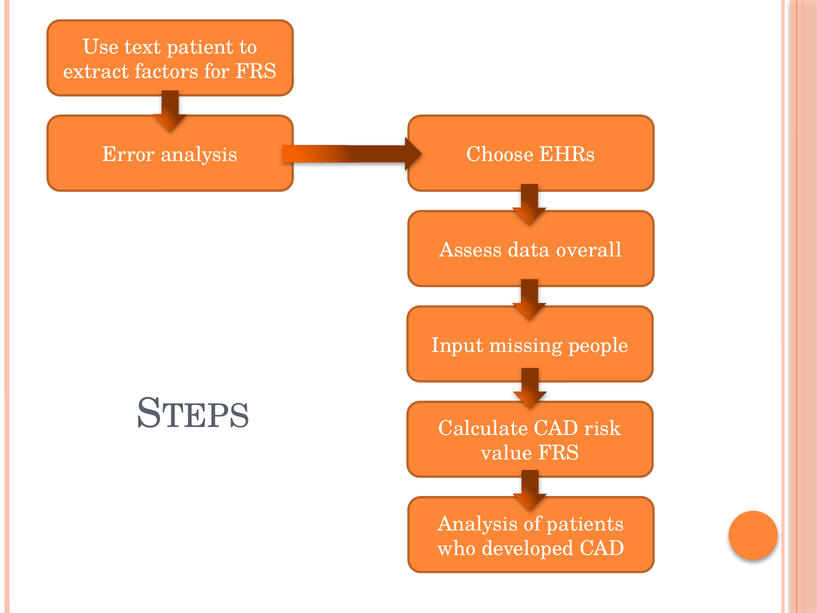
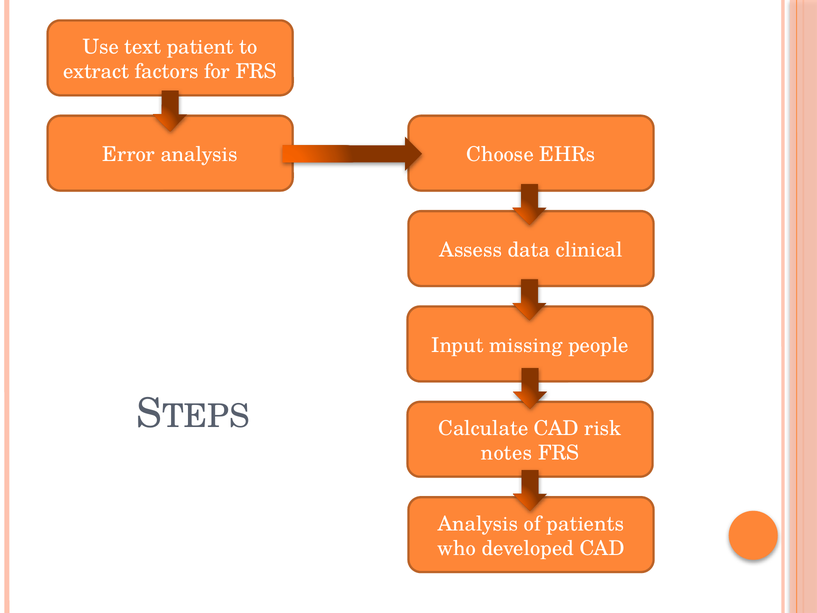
overall: overall -> clinical
value: value -> notes
